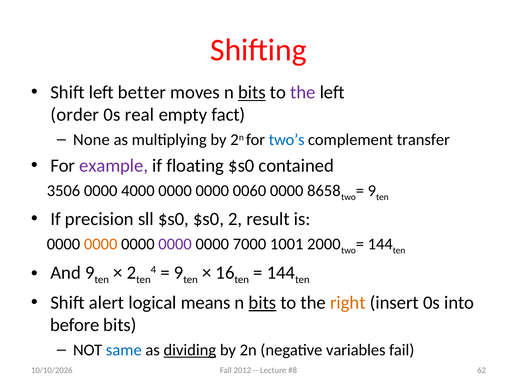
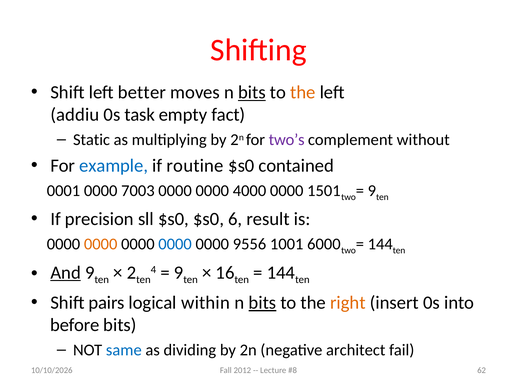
the at (303, 92) colour: purple -> orange
order: order -> addiu
real: real -> task
None: None -> Static
two’s colour: blue -> purple
transfer: transfer -> without
example colour: purple -> blue
floating: floating -> routine
3506: 3506 -> 0001
4000: 4000 -> 7003
0060: 0060 -> 4000
8658: 8658 -> 1501
$s0 2: 2 -> 6
0000 at (175, 244) colour: purple -> blue
7000: 7000 -> 9556
2000: 2000 -> 6000
And underline: none -> present
alert: alert -> pairs
means: means -> within
dividing underline: present -> none
variables: variables -> architect
